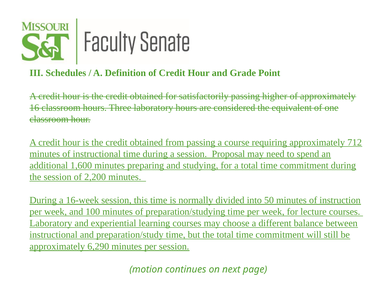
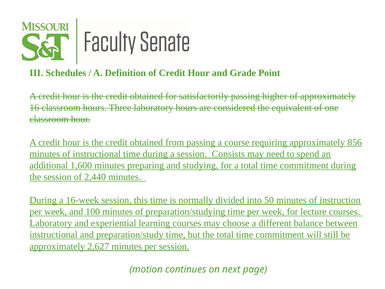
712: 712 -> 856
Proposal: Proposal -> Consists
2,200: 2,200 -> 2,440
6,290: 6,290 -> 2,627
